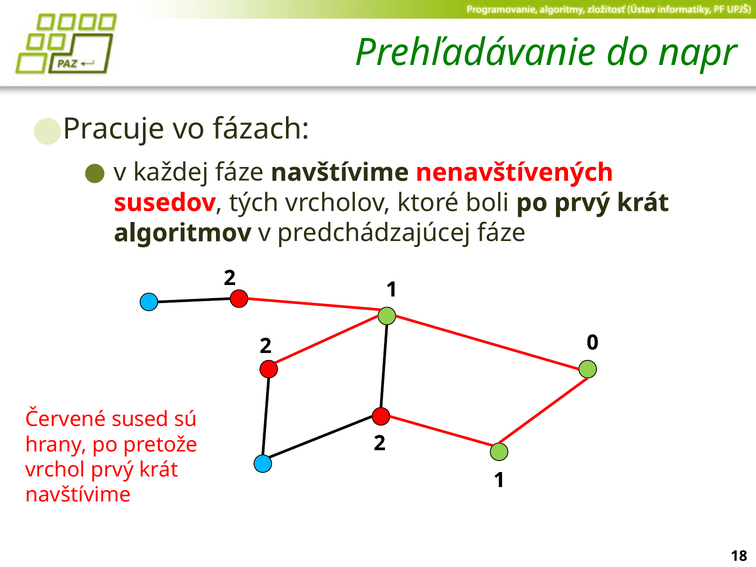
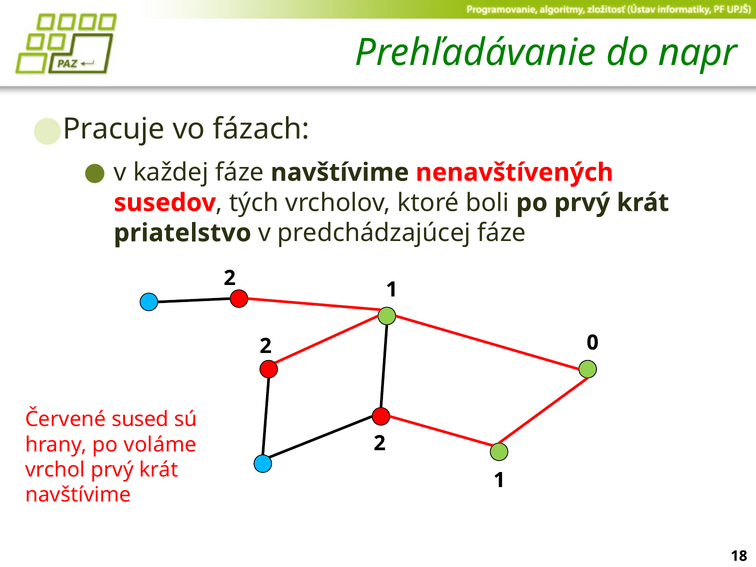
algoritmov: algoritmov -> priatelstvo
pretože: pretože -> voláme
